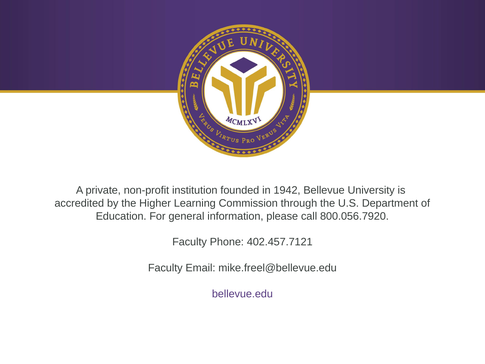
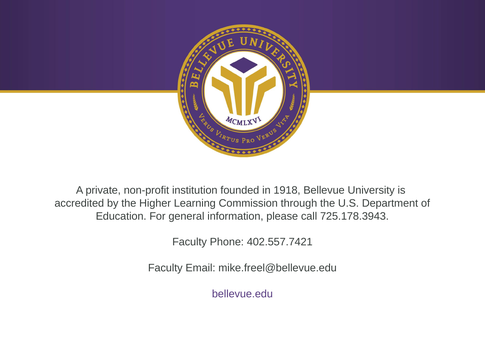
1942: 1942 -> 1918
800.056.7920: 800.056.7920 -> 725.178.3943
402.457.7121: 402.457.7121 -> 402.557.7421
